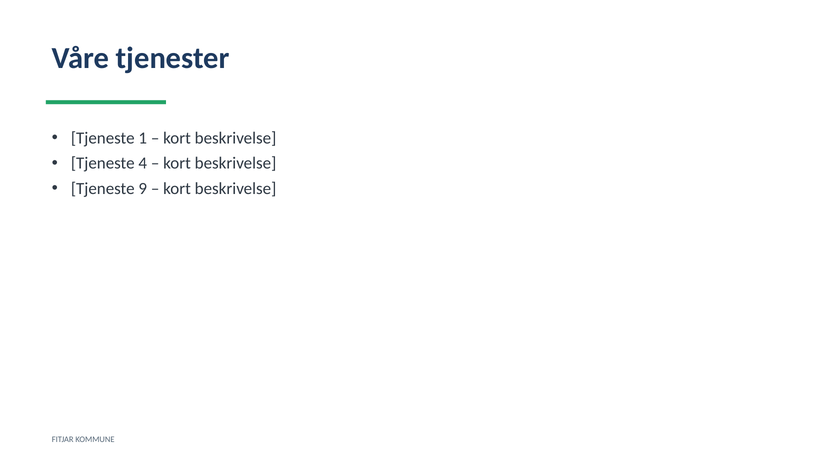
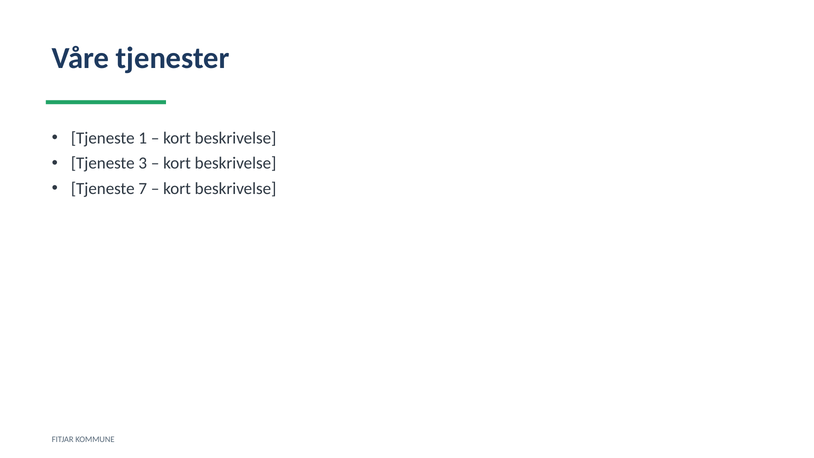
4: 4 -> 3
9: 9 -> 7
